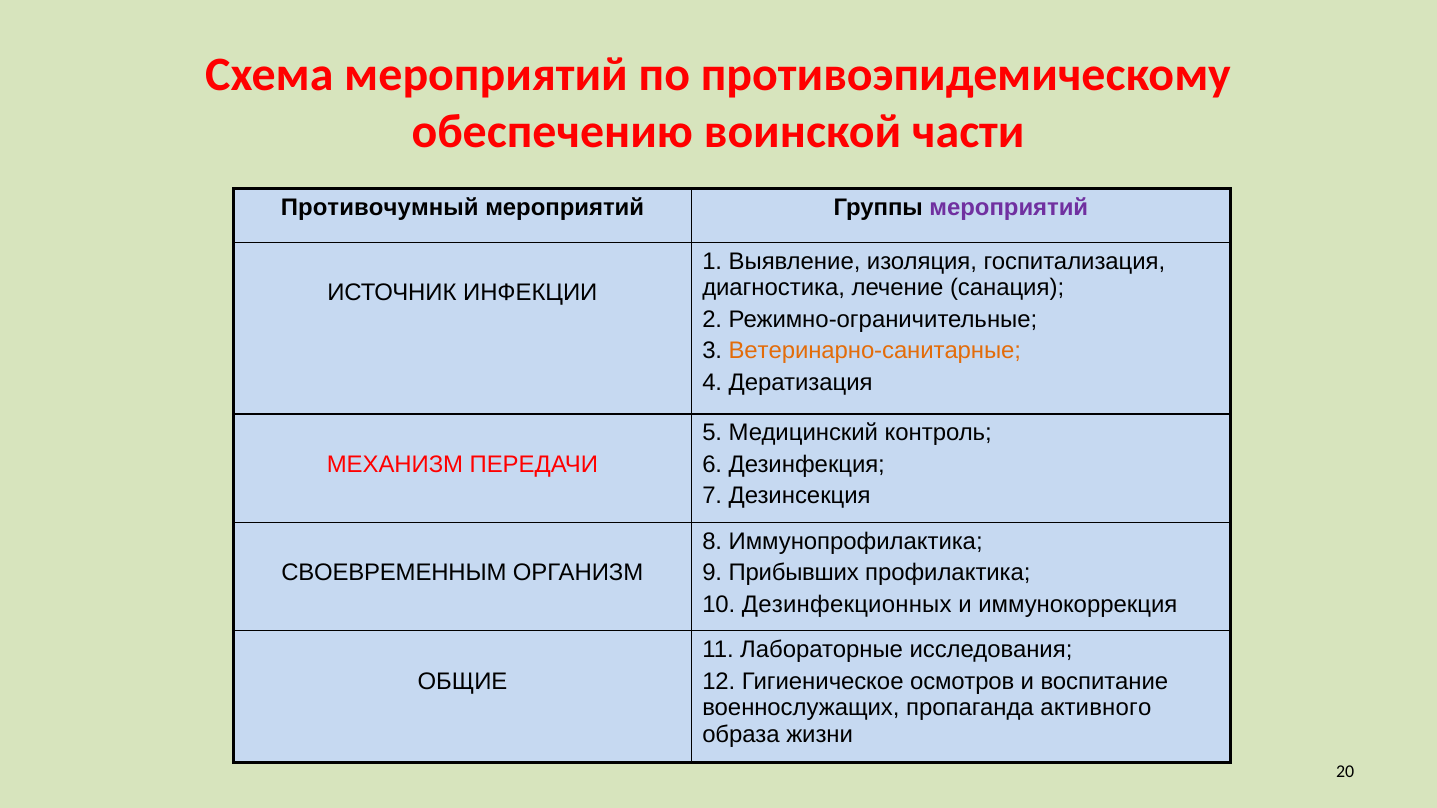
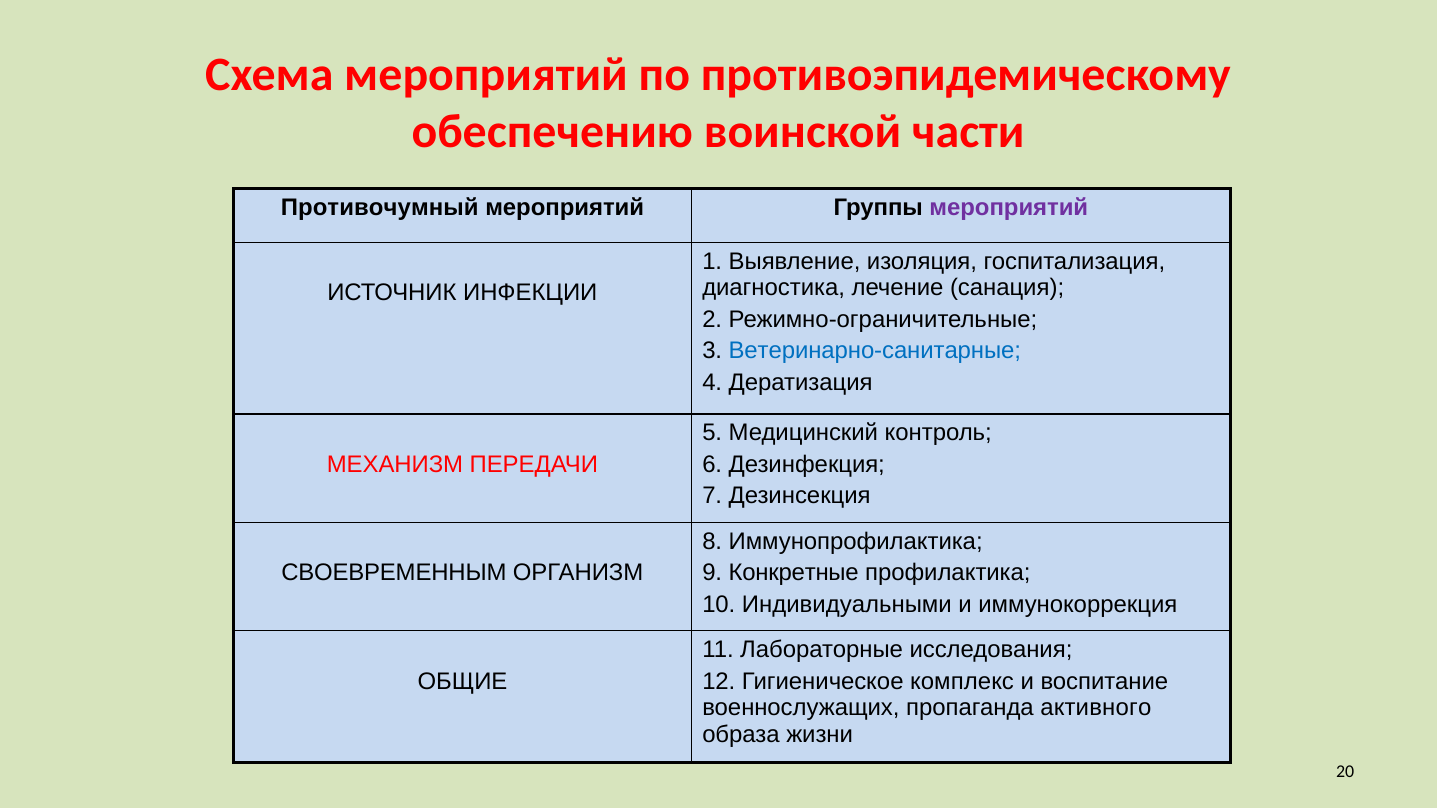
Ветеринарно-санитарные colour: orange -> blue
Прибывших: Прибывших -> Конкретные
Дезинфекционных: Дезинфекционных -> Индивидуальными
осмотров: осмотров -> комплекс
